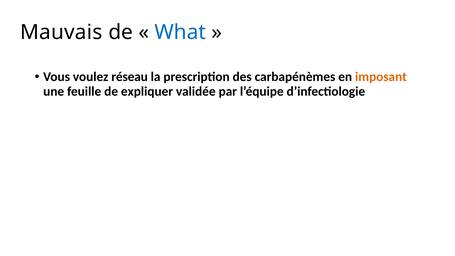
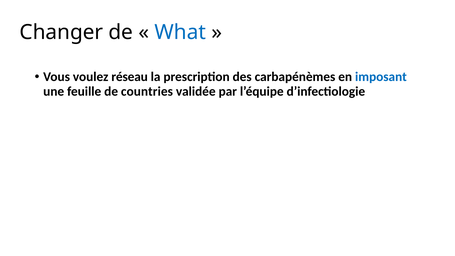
Mauvais: Mauvais -> Changer
imposant colour: orange -> blue
expliquer: expliquer -> countries
